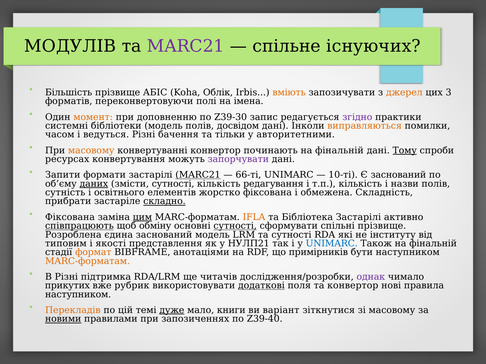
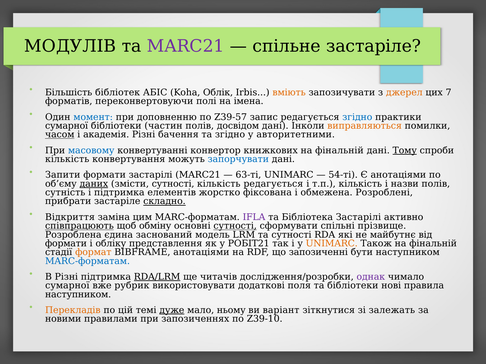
спільне існуючих: існуючих -> застаріле
Більшість прізвище: прізвище -> бібліотек
3: 3 -> 7
момент colour: orange -> blue
Z39-30: Z39-30 -> Z39-57
згідно at (357, 117) colour: purple -> blue
системні at (67, 126): системні -> сумарної
бібліотеки модель: модель -> частин
часом underline: none -> present
ведуться: ведуться -> академія
та тільки: тільки -> згідно
масовому at (91, 151) colour: orange -> blue
починають: починають -> книжкових
ресурсах at (67, 159): ресурсах -> кількість
запорчувати colour: purple -> blue
MARC21 at (198, 175) underline: present -> none
66-ті: 66-ті -> 63-ті
10-ті: 10-ті -> 54-ті
Є заснований: заснований -> анотаціями
кількість редагування: редагування -> редагується
і освітнього: освітнього -> підтримка
Складність: Складність -> Розроблені
Фіксована at (70, 217): Фіксована -> Відкриття
цим underline: present -> none
IFLA colour: orange -> purple
інституту: інституту -> майбутнє
типовим at (66, 244): типовим -> формати
якості: якості -> обліку
НУЛП21: НУЛП21 -> РОБІТ21
UNIMARC at (332, 244) colour: blue -> orange
примірників: примірників -> запозиченні
MARC-форматам at (88, 261) colour: orange -> blue
RDA/LRM underline: none -> present
прикутих at (67, 286): прикутих -> сумарної
додаткові underline: present -> none
та конвертор: конвертор -> бібліотеки
книги: книги -> ньому
зі масовому: масовому -> залежать
новими underline: present -> none
Z39-40: Z39-40 -> Z39-10
